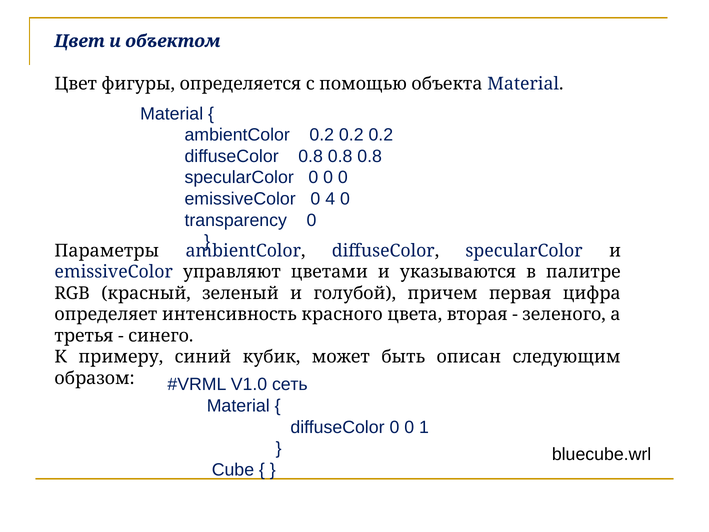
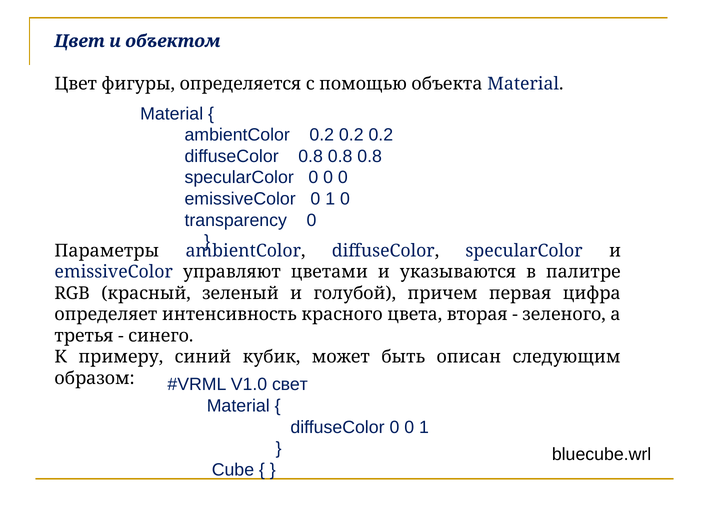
emissiveColor 0 4: 4 -> 1
сеть: сеть -> свет
